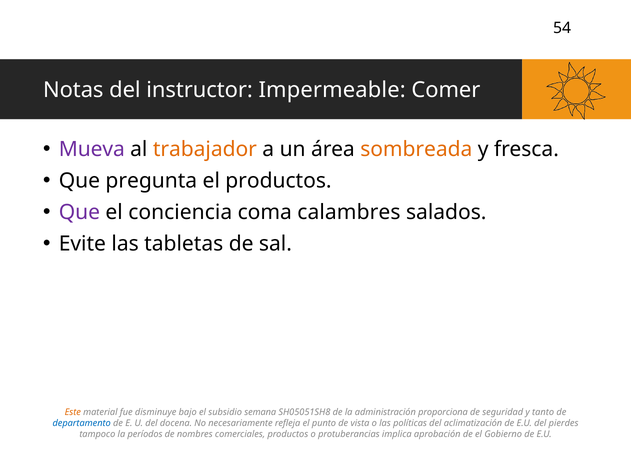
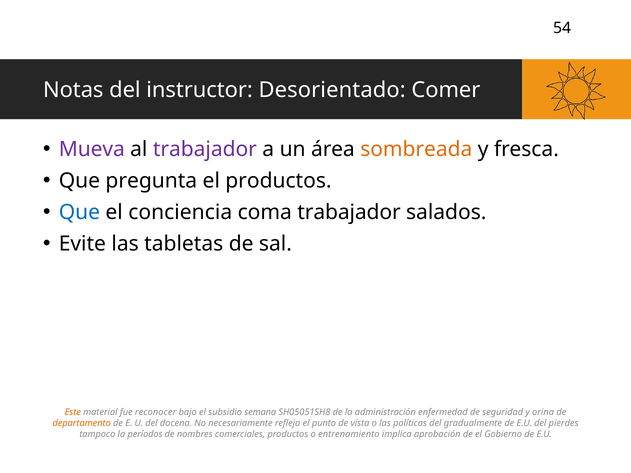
Impermeable: Impermeable -> Desorientado
trabajador at (205, 149) colour: orange -> purple
Que at (79, 212) colour: purple -> blue
coma calambres: calambres -> trabajador
disminuye: disminuye -> reconocer
proporciona: proporciona -> enfermedad
tanto: tanto -> orina
departamento colour: blue -> orange
aclimatización: aclimatización -> gradualmente
protuberancias: protuberancias -> entrenamiento
